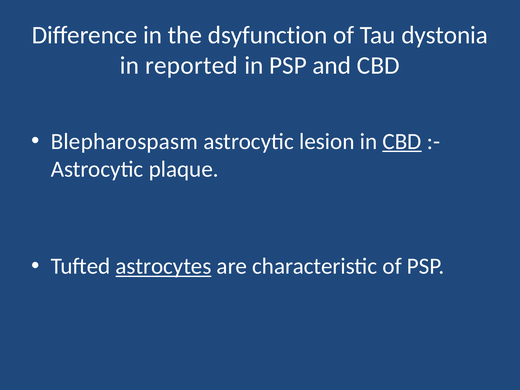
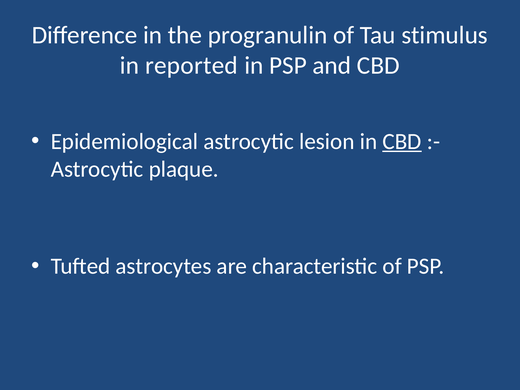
dsyfunction: dsyfunction -> progranulin
dystonia: dystonia -> stimulus
Blepharospasm: Blepharospasm -> Epidemiological
astrocytes underline: present -> none
